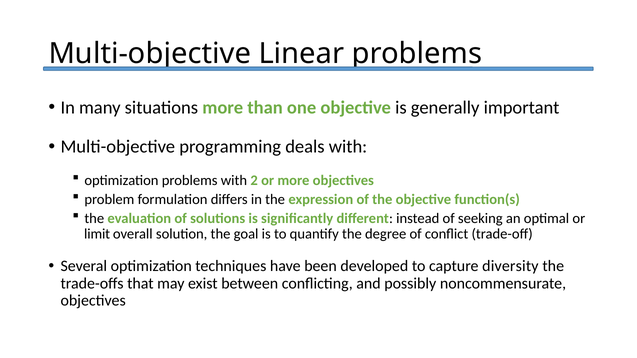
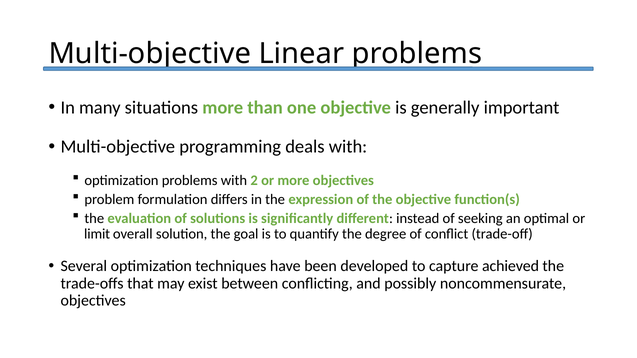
diversity: diversity -> achieved
